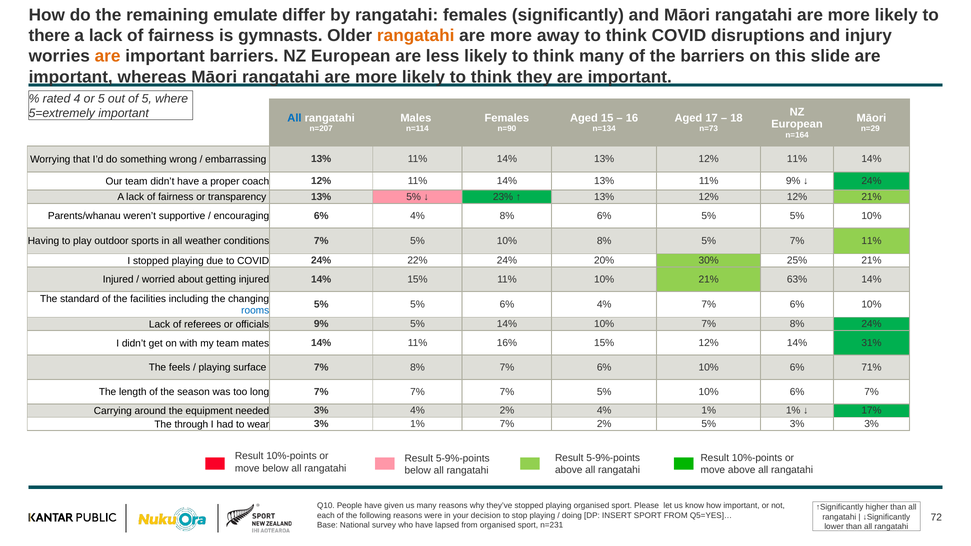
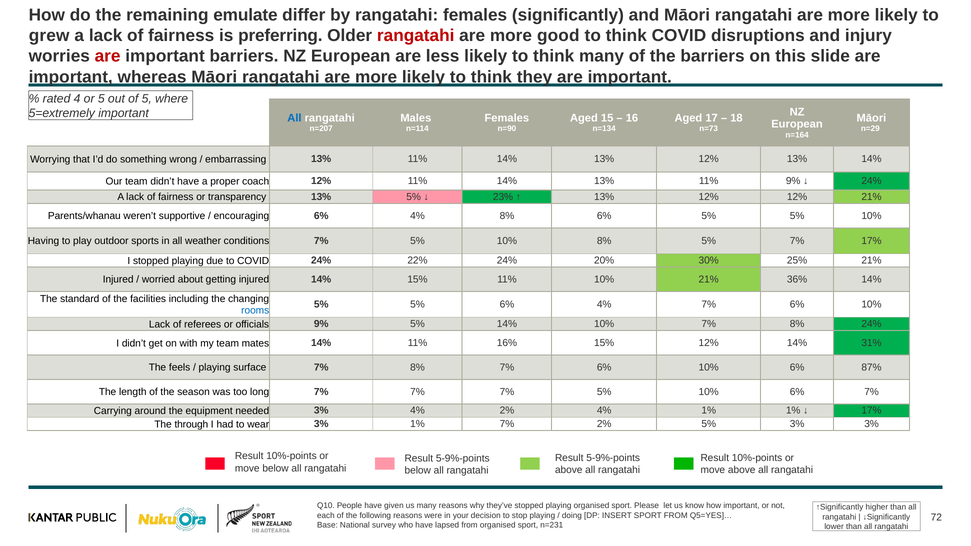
there: there -> grew
gymnasts: gymnasts -> preferring
rangatahi at (416, 36) colour: orange -> red
away: away -> good
are at (108, 56) colour: orange -> red
13% 12% 11%: 11% -> 13%
7% 11%: 11% -> 17%
63%: 63% -> 36%
71%: 71% -> 87%
